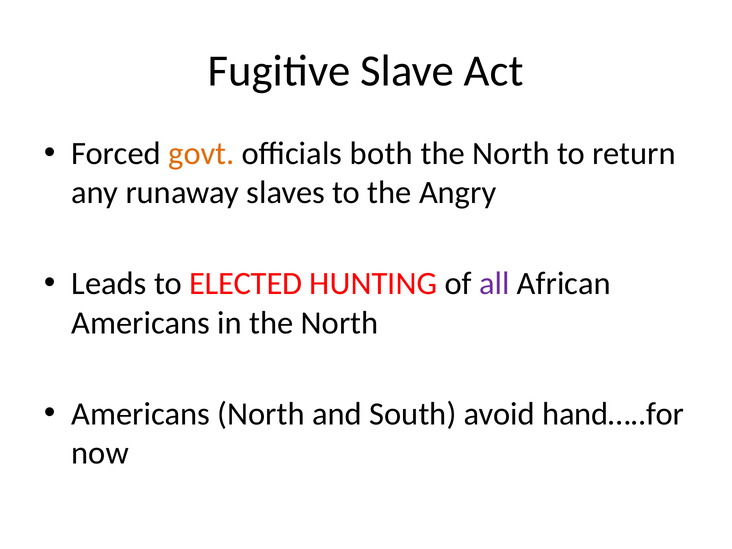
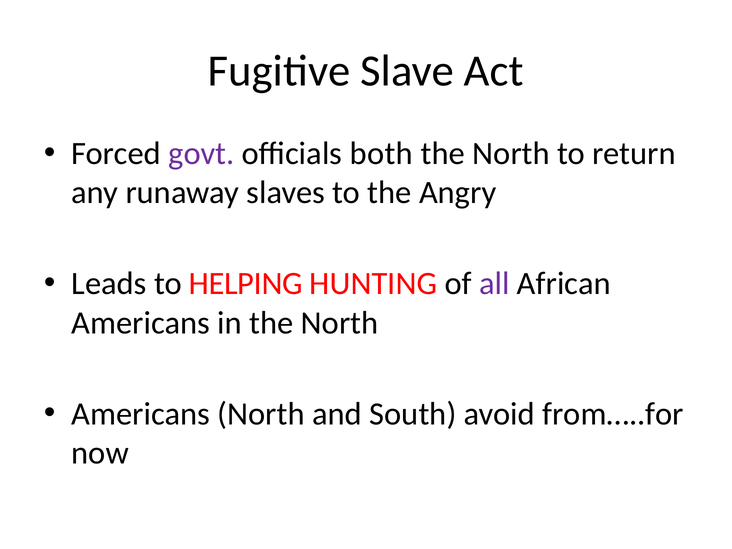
govt colour: orange -> purple
ELECTED: ELECTED -> HELPING
hand…..for: hand…..for -> from…..for
